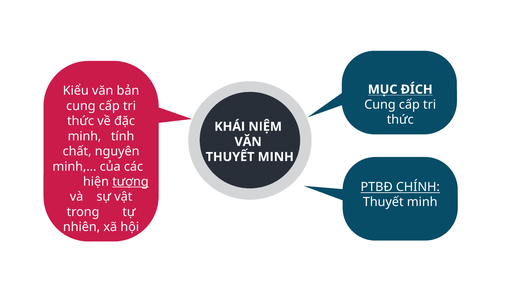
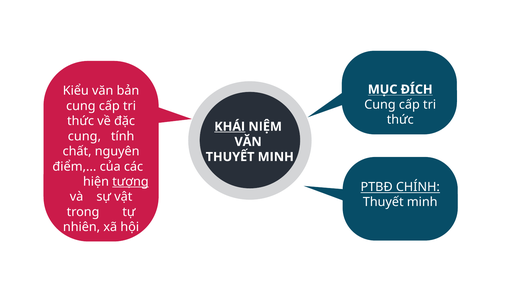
KHÁI underline: none -> present
minh at (85, 136): minh -> cung
minh at (74, 167): minh -> điểm
